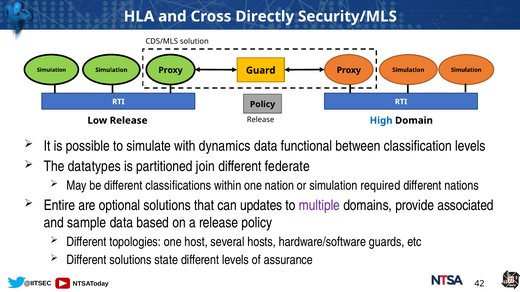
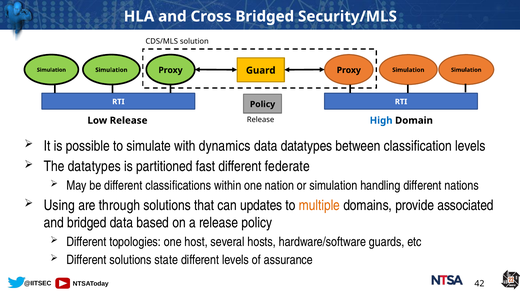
Cross Directly: Directly -> Bridged
data functional: functional -> datatypes
join: join -> fast
required: required -> handling
Entire: Entire -> Using
optional: optional -> through
multiple colour: purple -> orange
and sample: sample -> bridged
